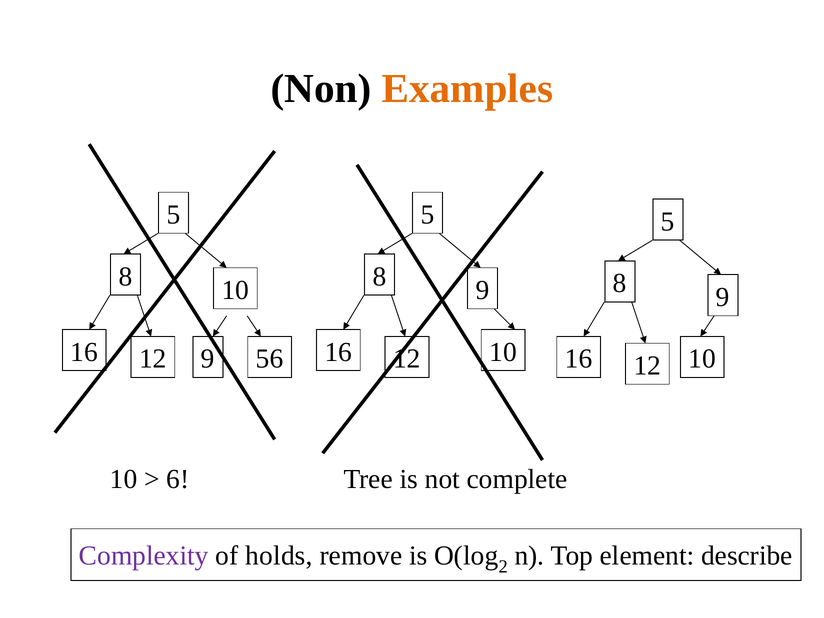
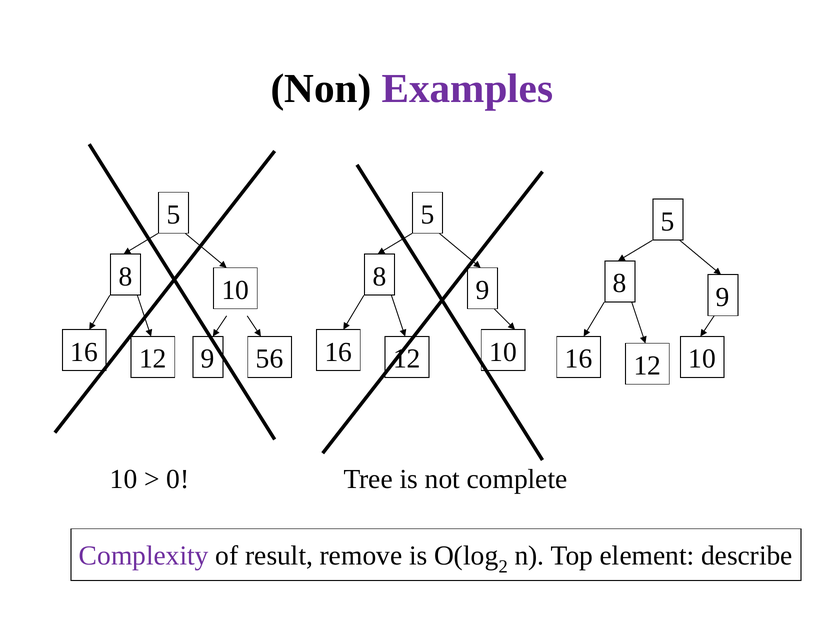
Examples colour: orange -> purple
6: 6 -> 0
holds: holds -> result
